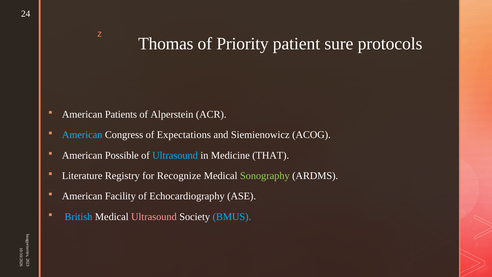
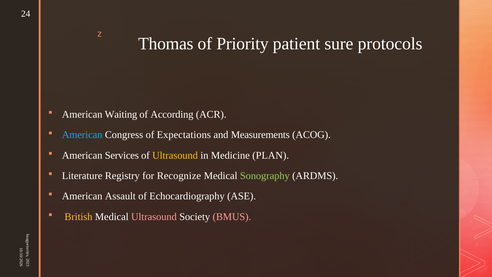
Patients: Patients -> Waiting
Alperstein: Alperstein -> According
Siemienowicz: Siemienowicz -> Measurements
Possible: Possible -> Services
Ultrasound at (175, 155) colour: light blue -> yellow
THAT: THAT -> PLAN
Facility: Facility -> Assault
British colour: light blue -> yellow
BMUS colour: light blue -> pink
